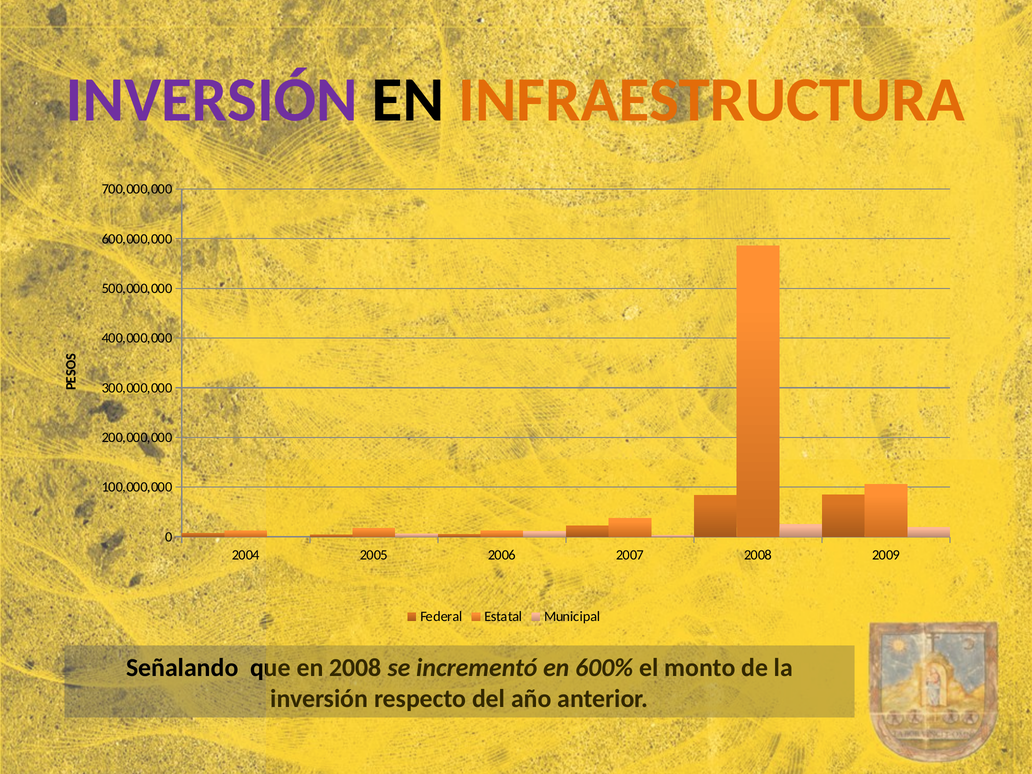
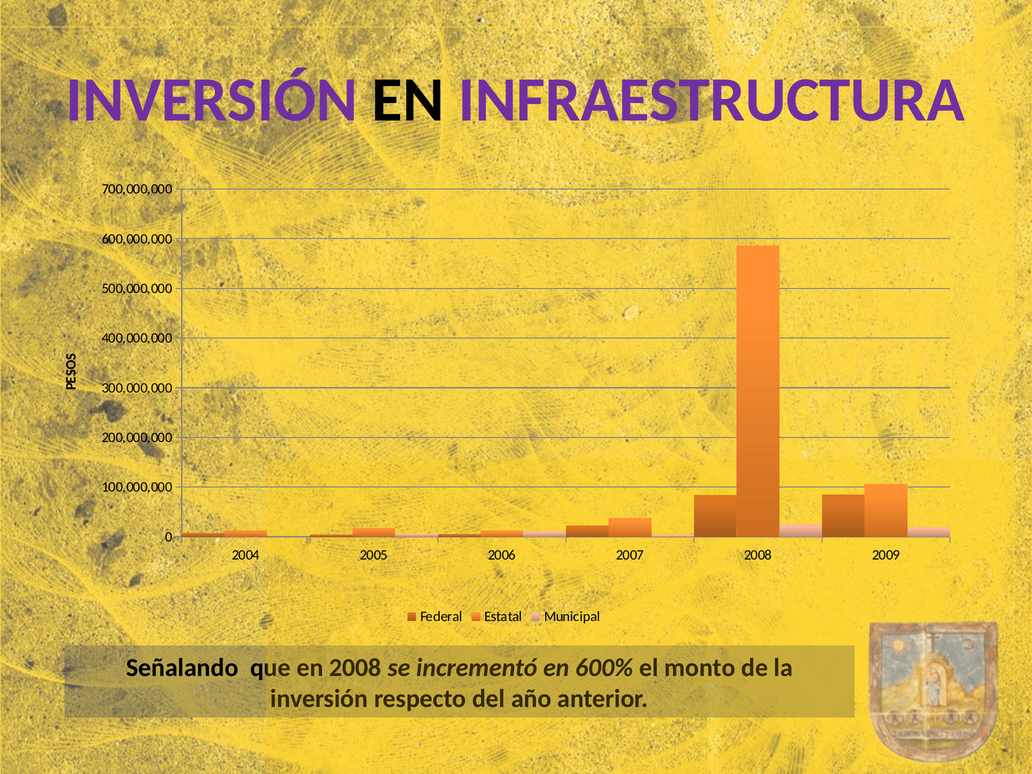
INFRAESTRUCTURA colour: orange -> purple
